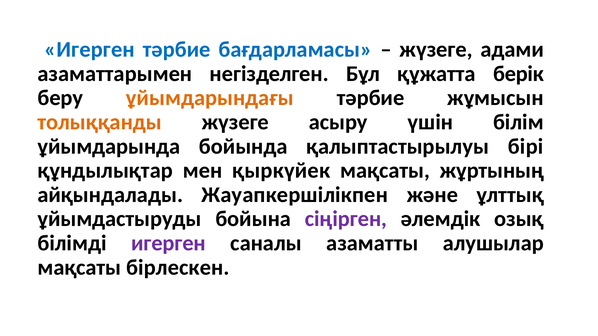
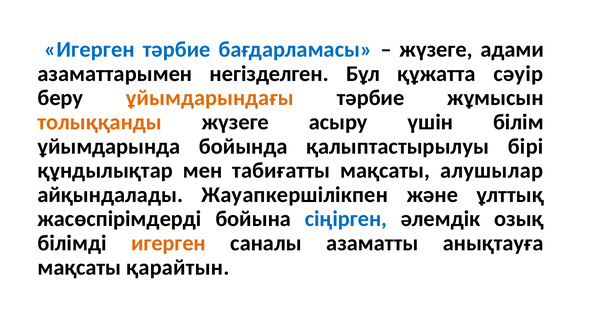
берік: берік -> сәуір
қыркүйек: қыркүйек -> табиғатты
жұртының: жұртының -> алушылар
ұйымдастыруды: ұйымдастыруды -> жасөспірімдерді
сіңірген colour: purple -> blue
игерген at (168, 243) colour: purple -> orange
алушылар: алушылар -> анықтауға
бірлескен: бірлескен -> қарайтын
